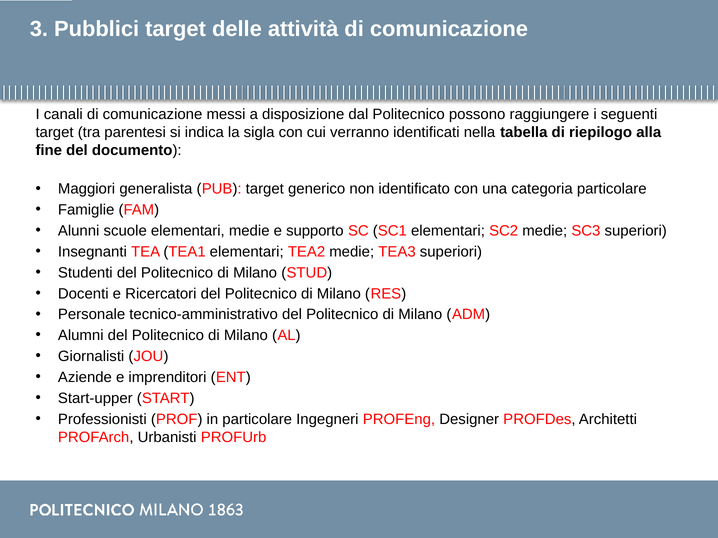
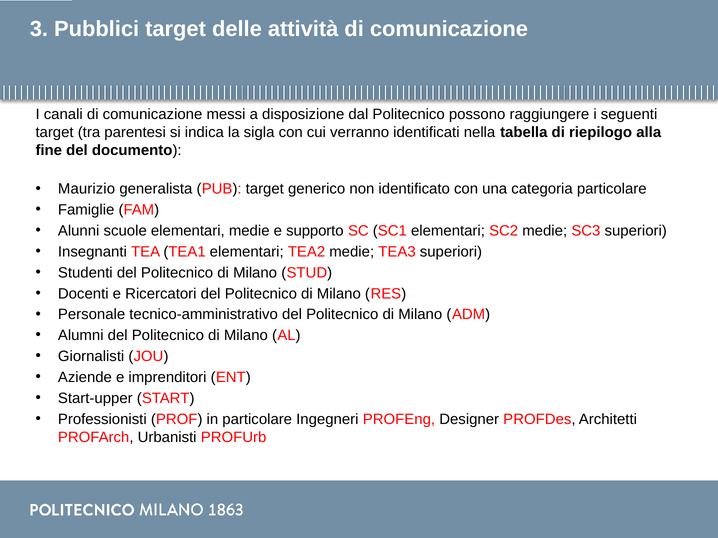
Maggiori: Maggiori -> Maurizio
